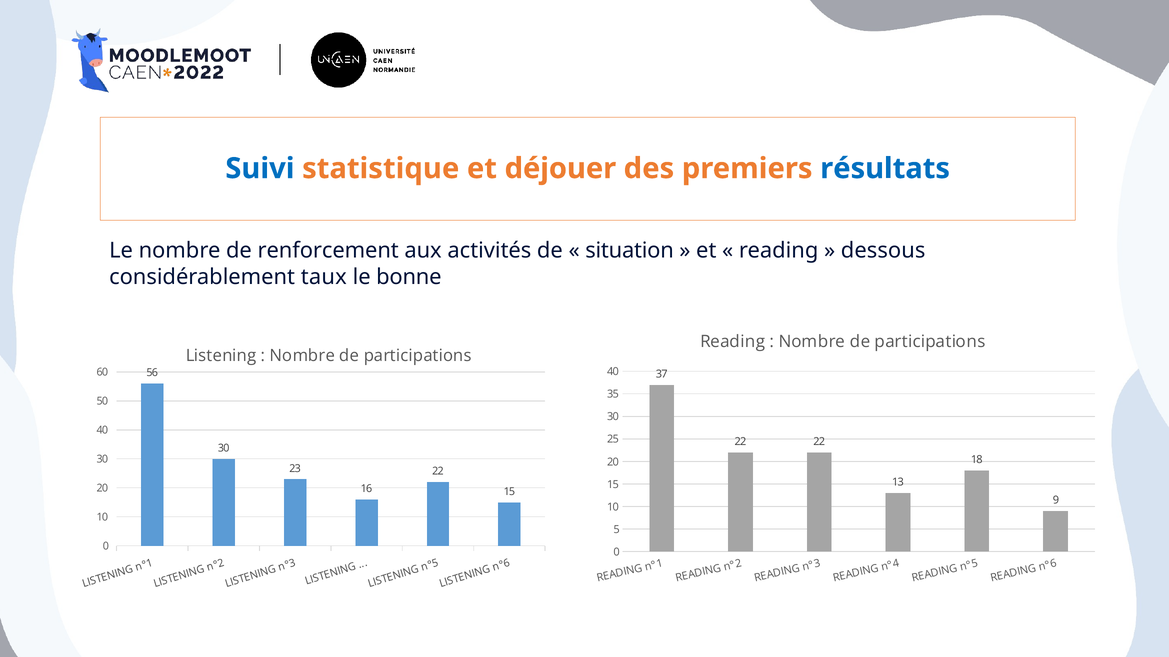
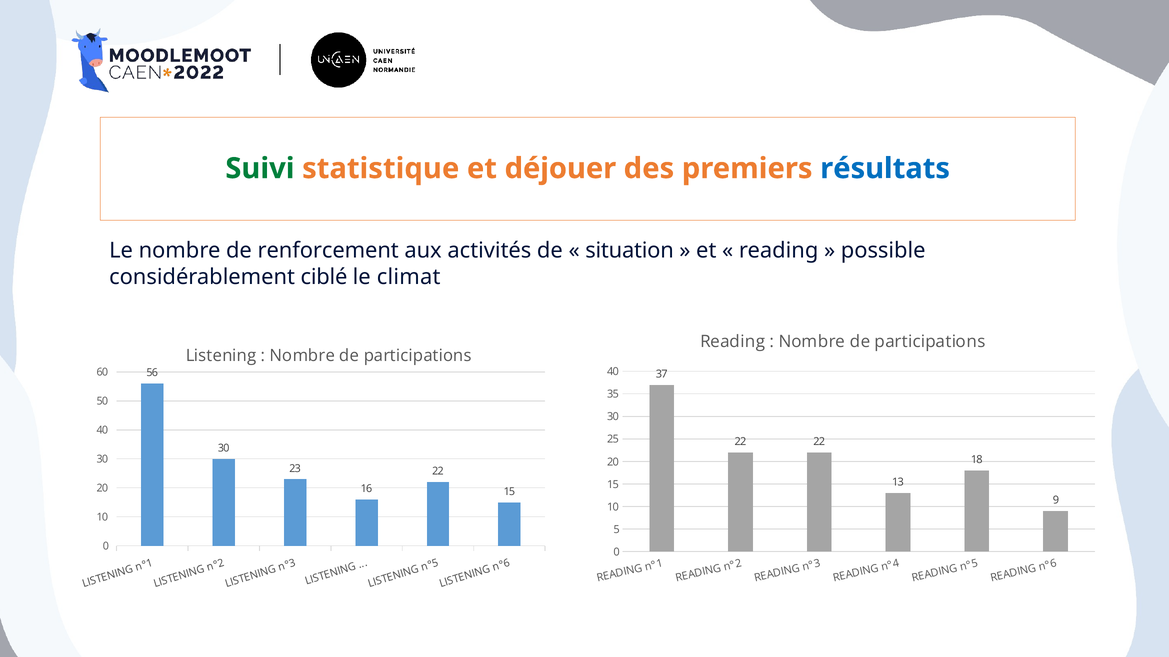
Suivi colour: blue -> green
dessous: dessous -> possible
taux: taux -> ciblé
bonne: bonne -> climat
